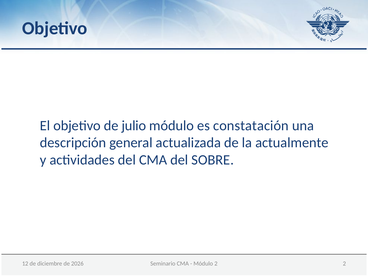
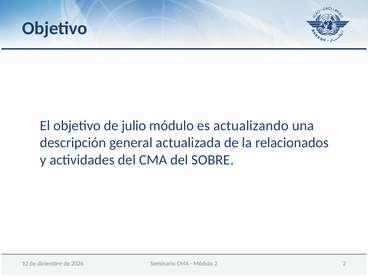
constatación: constatación -> actualizando
actualmente: actualmente -> relacionados
